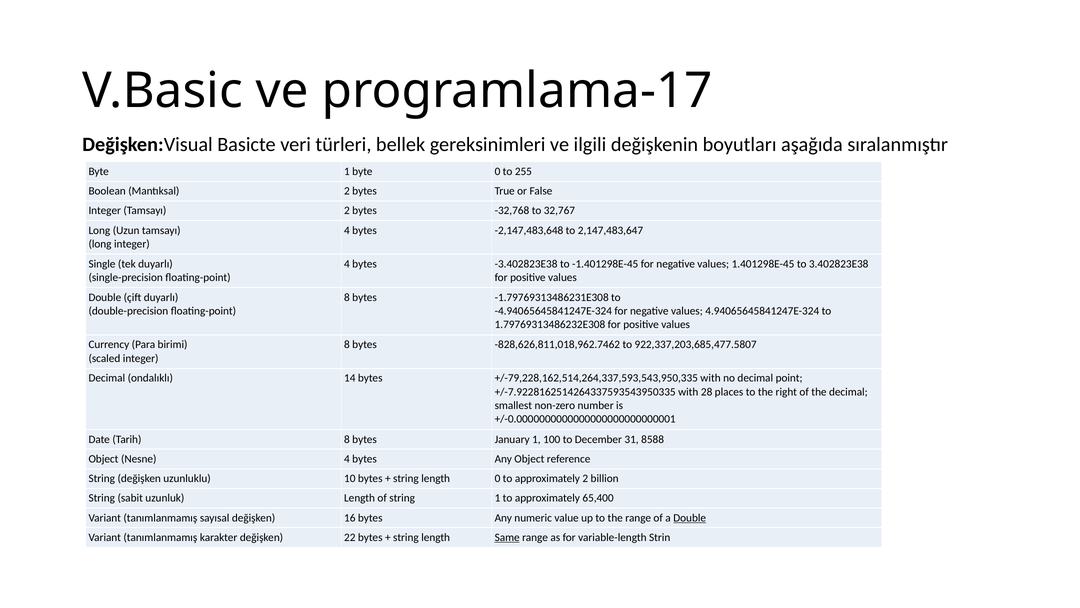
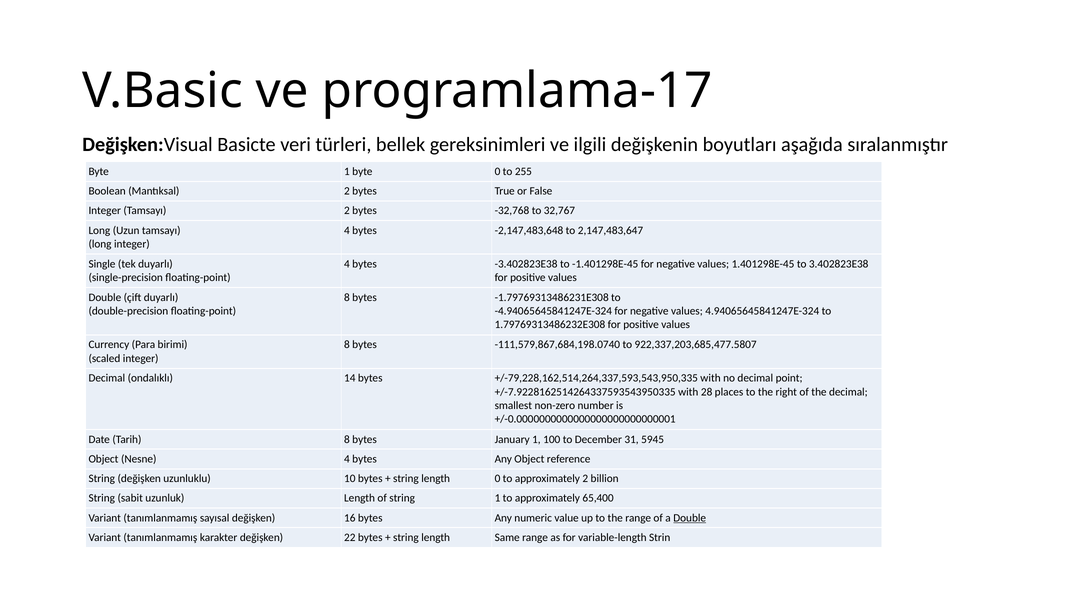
-828,626,811,018,962.7462: -828,626,811,018,962.7462 -> -111,579,867,684,198.0740
8588: 8588 -> 5945
Same underline: present -> none
